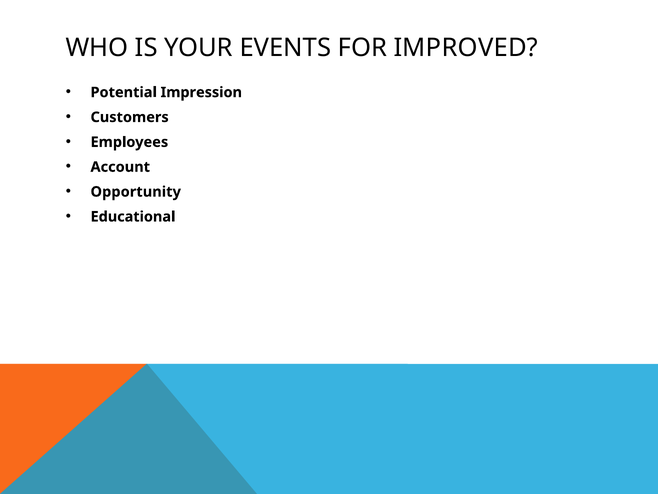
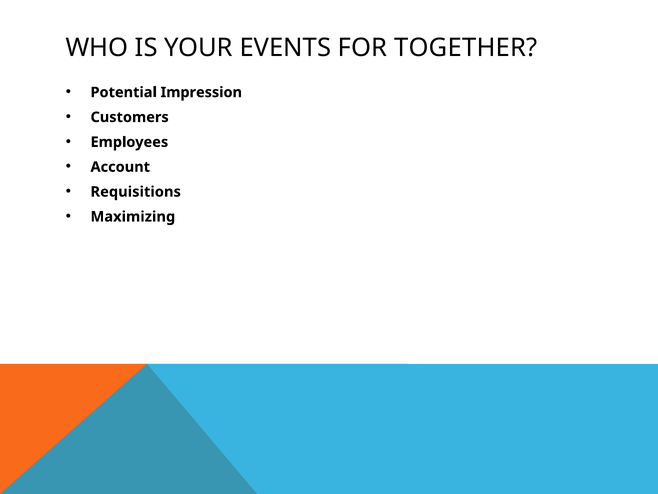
IMPROVED: IMPROVED -> TOGETHER
Opportunity: Opportunity -> Requisitions
Educational: Educational -> Maximizing
